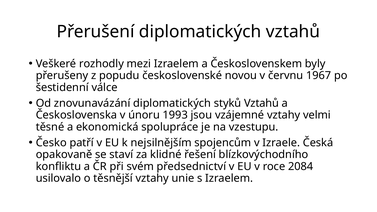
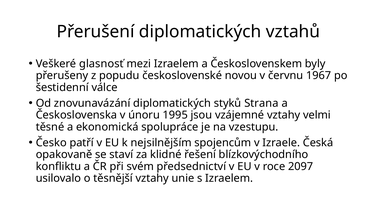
rozhodly: rozhodly -> glasnosť
styků Vztahů: Vztahů -> Strana
1993: 1993 -> 1995
2084: 2084 -> 2097
